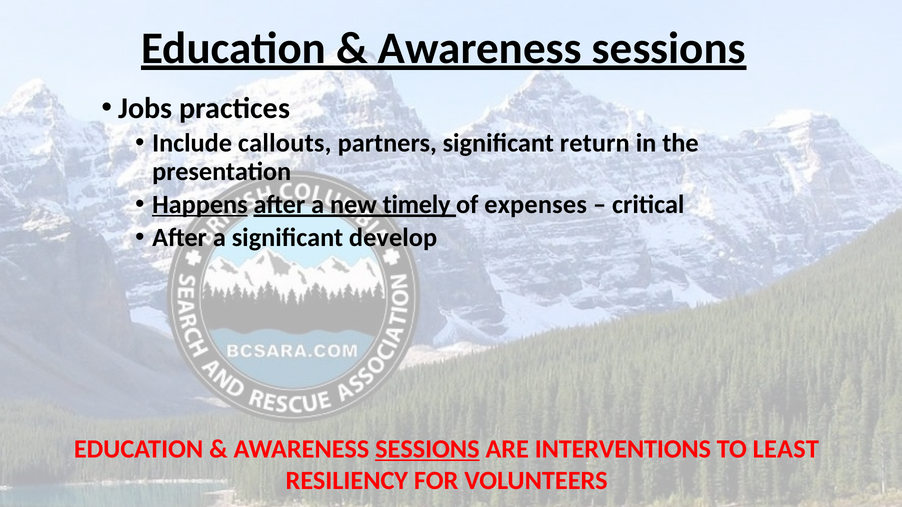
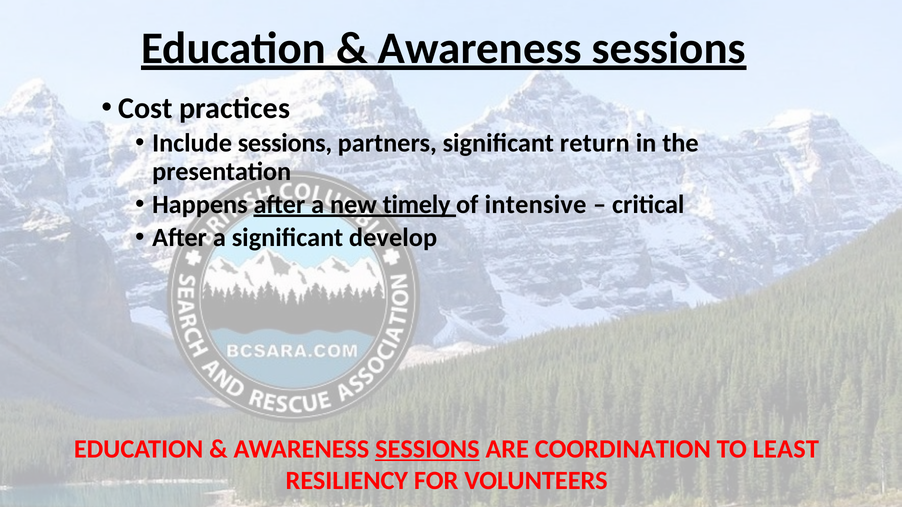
Jobs: Jobs -> Cost
Include callouts: callouts -> sessions
Happens underline: present -> none
expenses: expenses -> intensive
INTERVENTIONS: INTERVENTIONS -> COORDINATION
